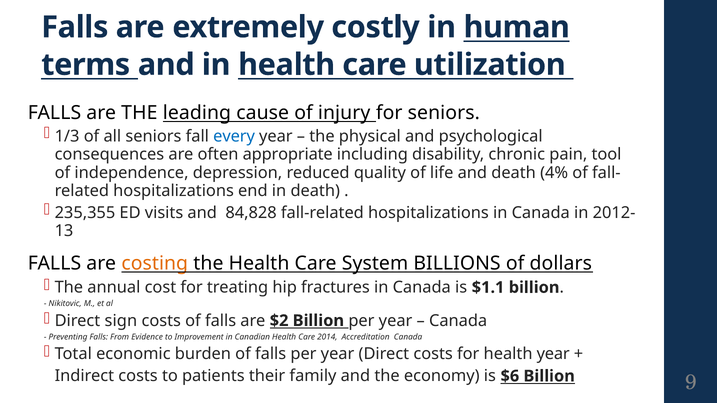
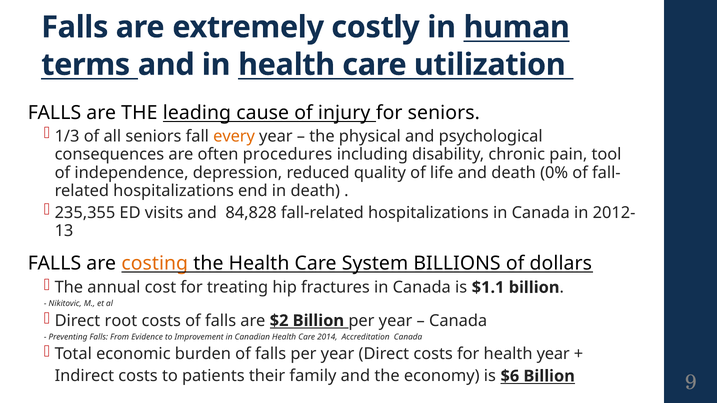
every colour: blue -> orange
appropriate: appropriate -> procedures
4%: 4% -> 0%
sign: sign -> root
